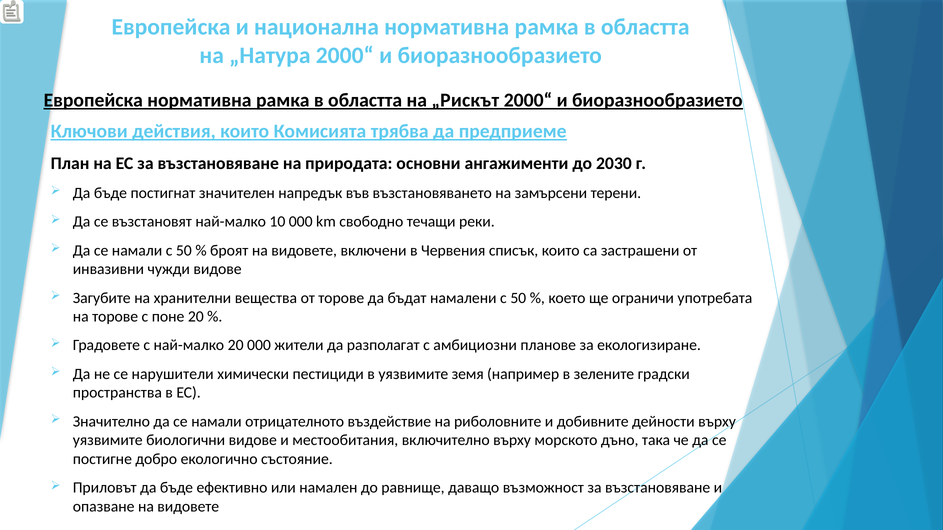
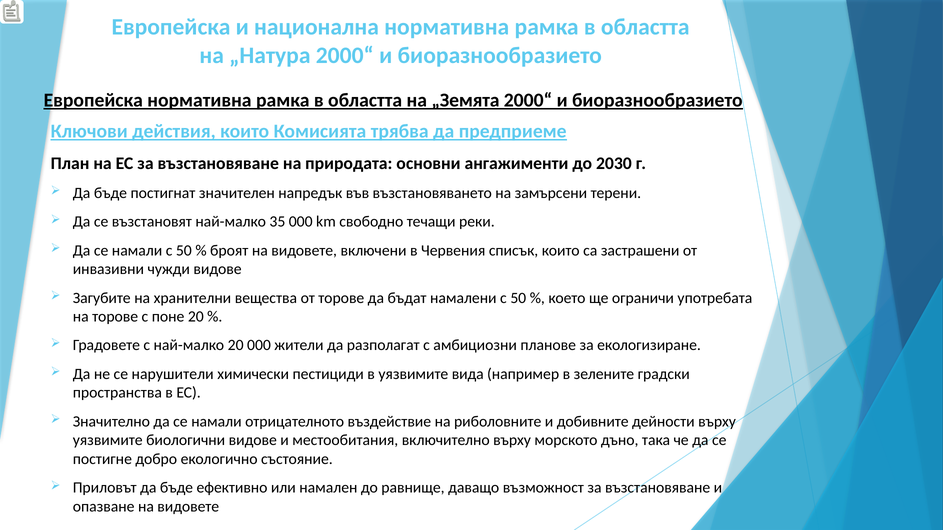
„Рискът: „Рискът -> „Земята
10: 10 -> 35
земя: земя -> вида
